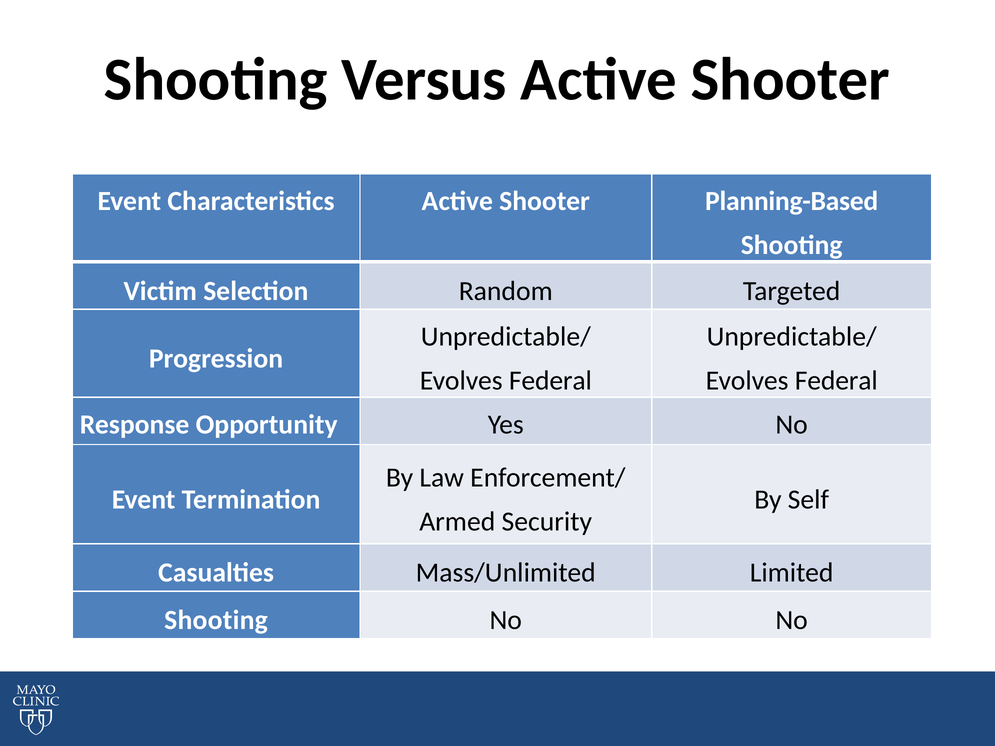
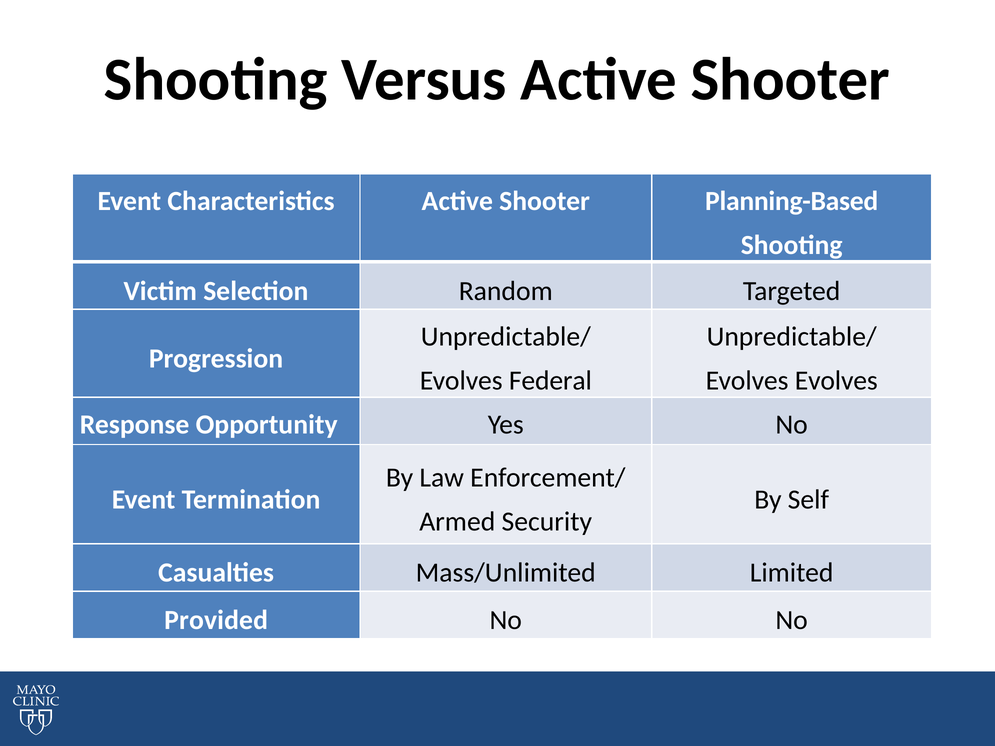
Federal at (836, 381): Federal -> Evolves
Shooting at (216, 620): Shooting -> Provided
